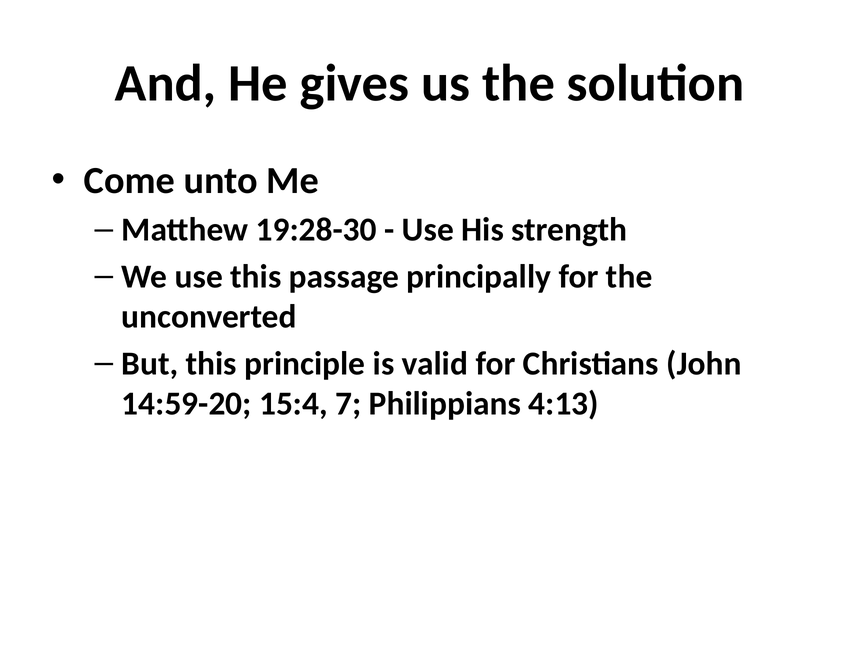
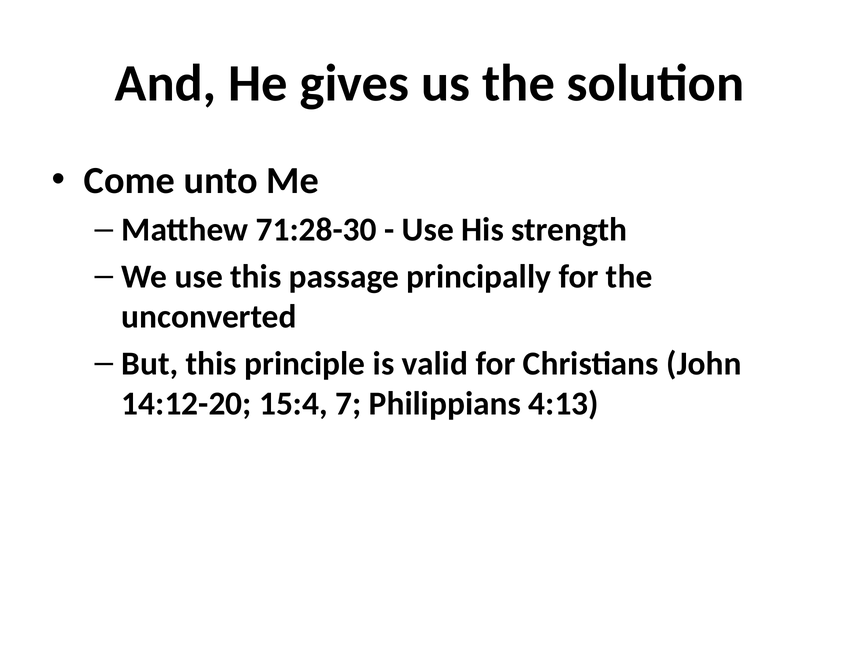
19:28-30: 19:28-30 -> 71:28-30
14:59-20: 14:59-20 -> 14:12-20
